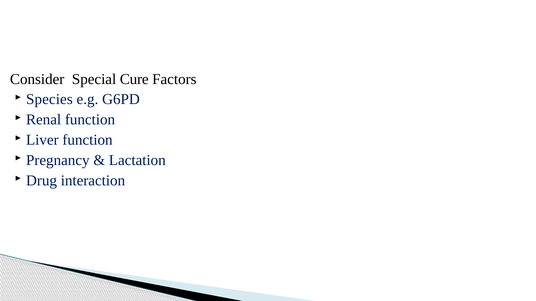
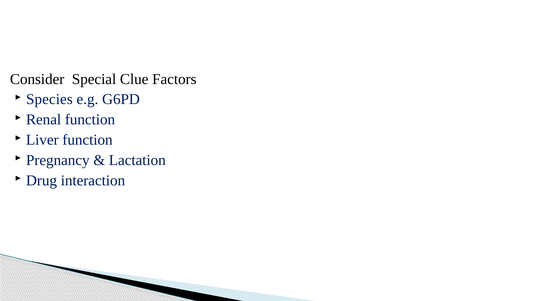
Cure: Cure -> Clue
